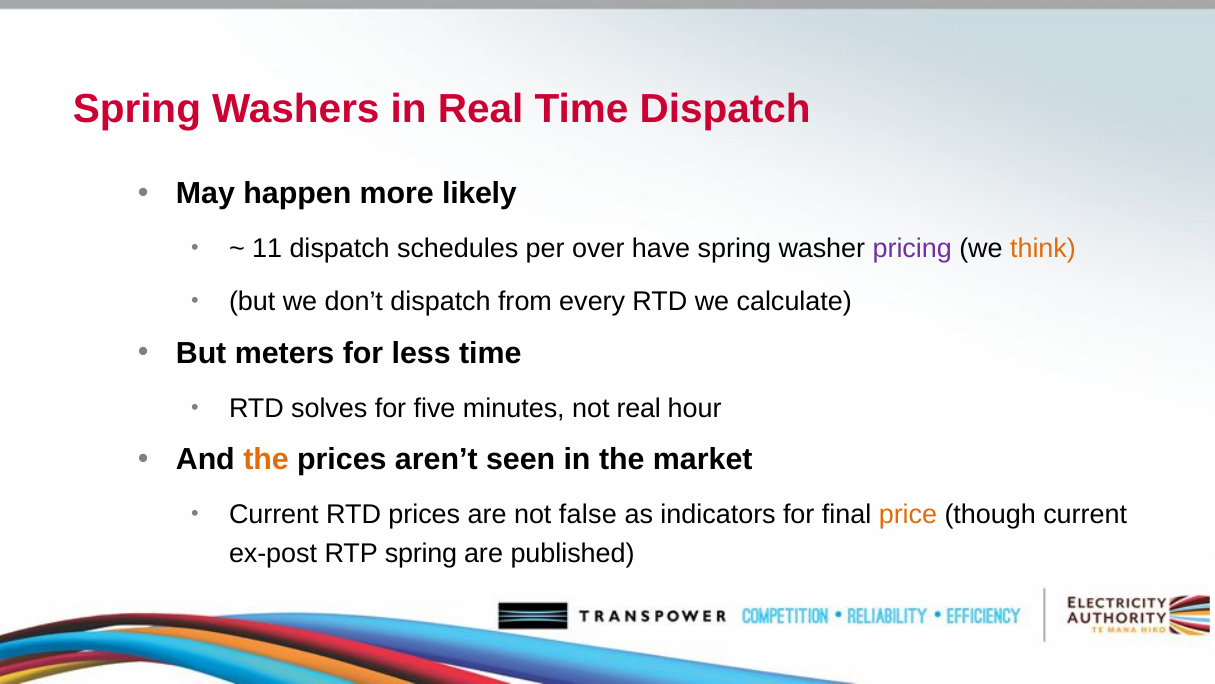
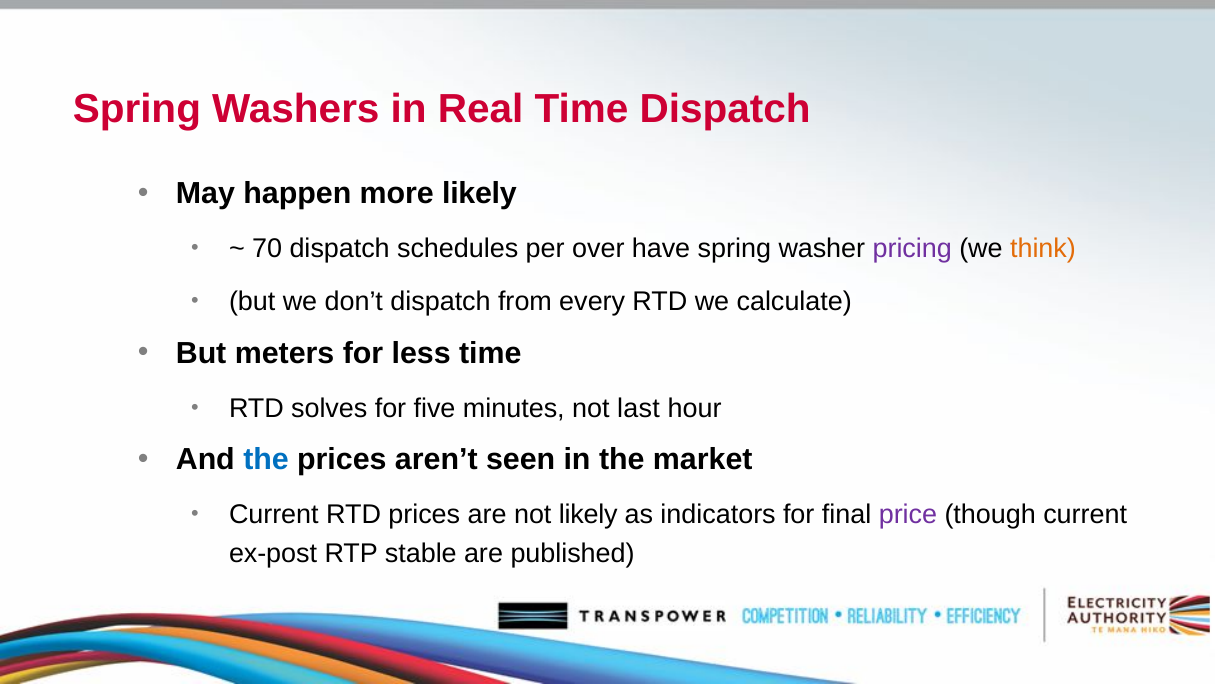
11: 11 -> 70
not real: real -> last
the at (266, 459) colour: orange -> blue
not false: false -> likely
price colour: orange -> purple
RTP spring: spring -> stable
